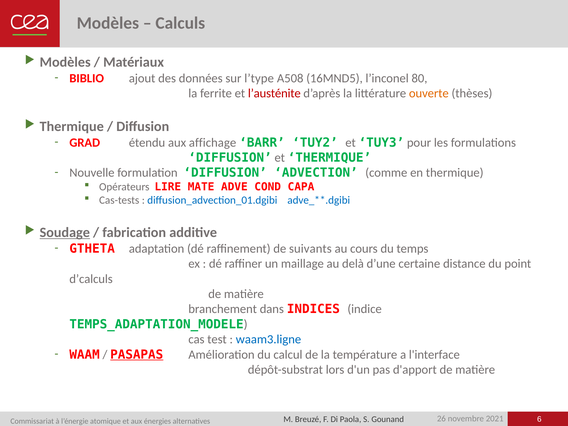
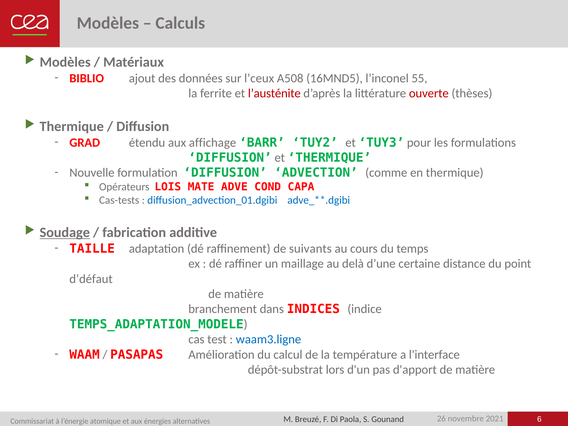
l’type: l’type -> l’ceux
80: 80 -> 55
ouverte colour: orange -> red
LIRE: LIRE -> LOIS
GTHETA: GTHETA -> TAILLE
d’calculs: d’calculs -> d’défaut
PASAPAS underline: present -> none
